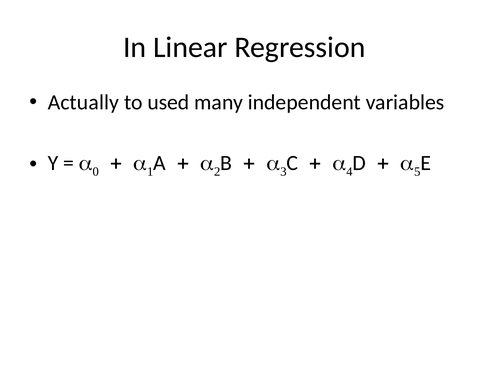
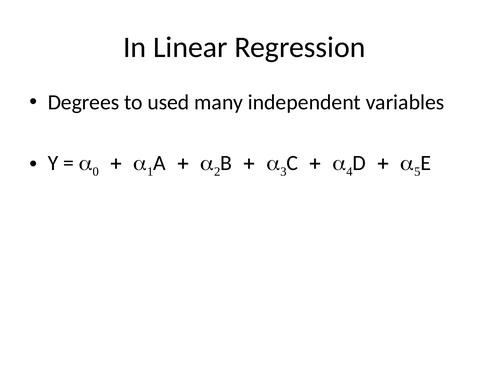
Actually: Actually -> Degrees
